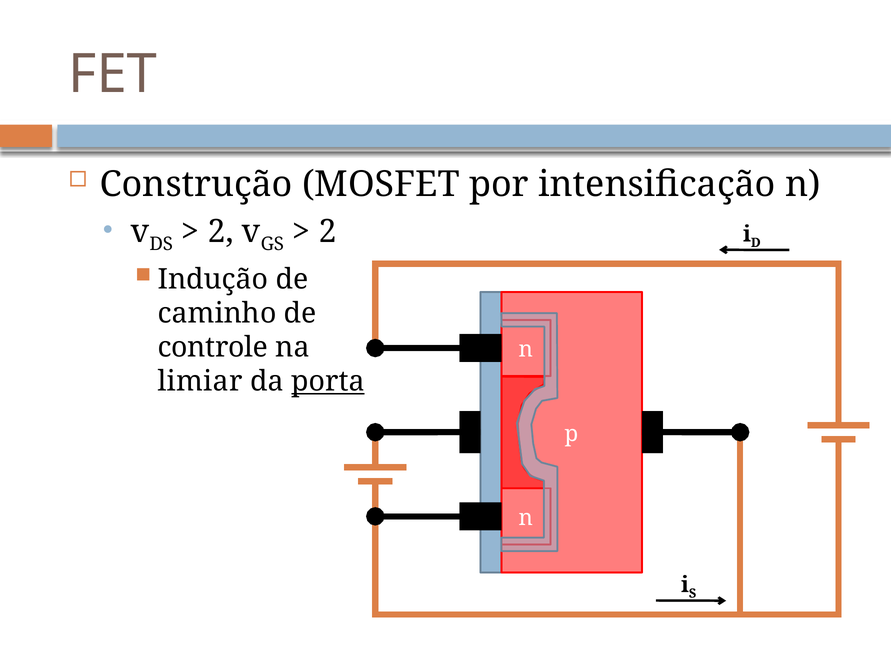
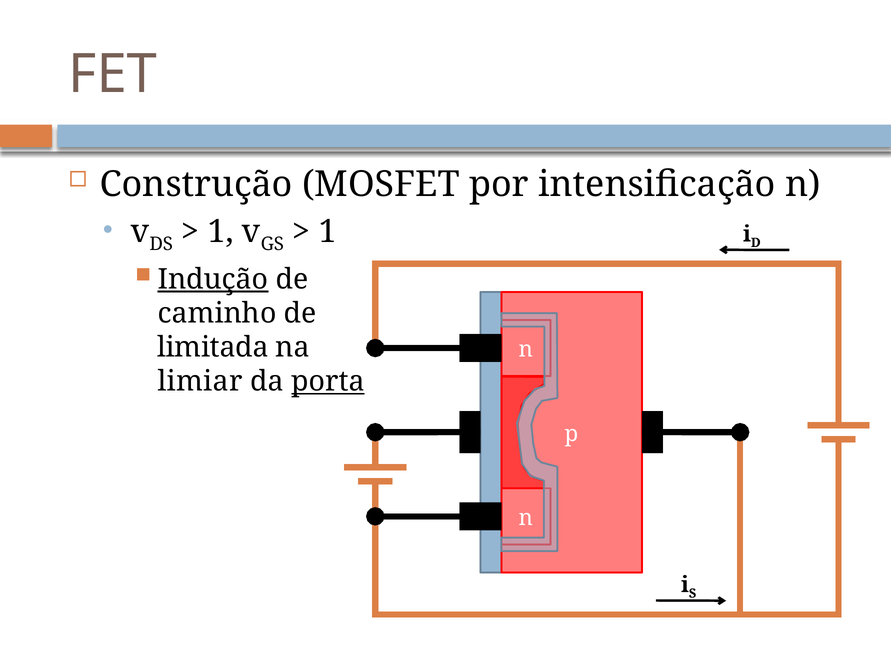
2 at (221, 232): 2 -> 1
2 at (328, 232): 2 -> 1
Indução underline: none -> present
controle: controle -> limitada
